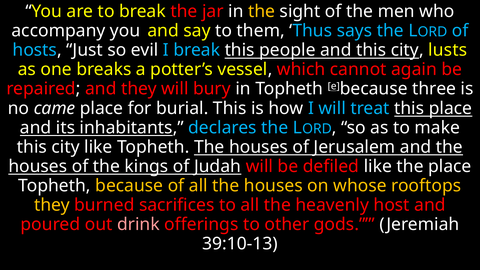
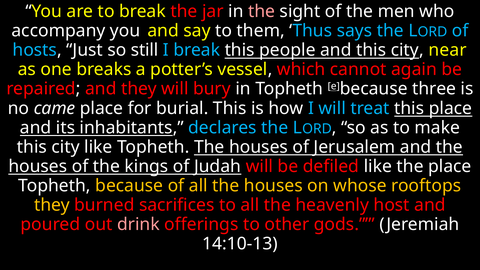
the at (262, 12) colour: yellow -> pink
evil: evil -> still
lusts: lusts -> near
39:10-13: 39:10-13 -> 14:10-13
